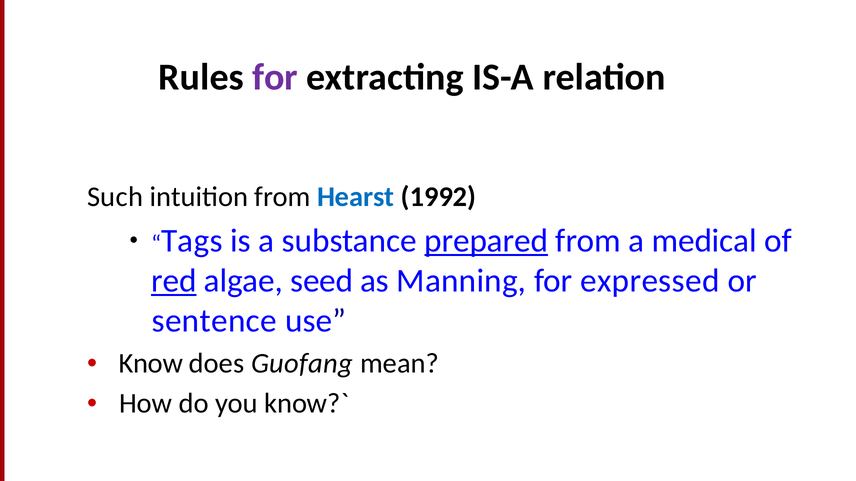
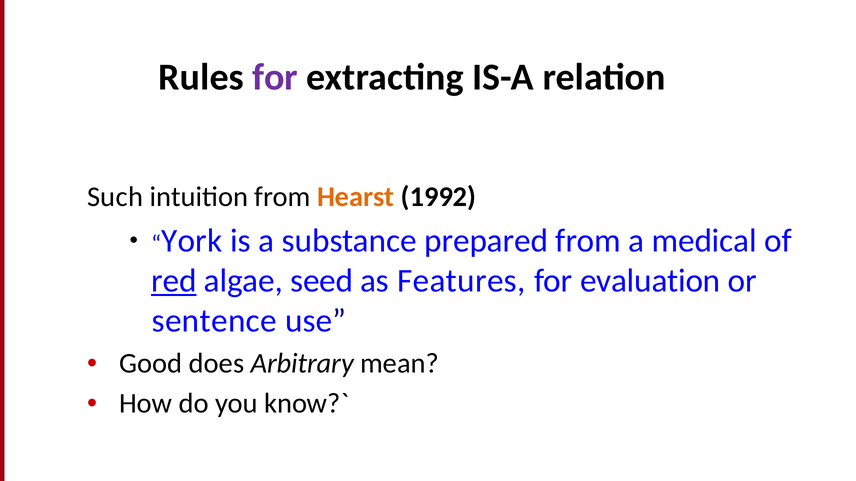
Hearst colour: blue -> orange
Tags: Tags -> York
prepared underline: present -> none
Manning: Manning -> Features
expressed: expressed -> evaluation
Know: Know -> Good
Guofang: Guofang -> Arbitrary
